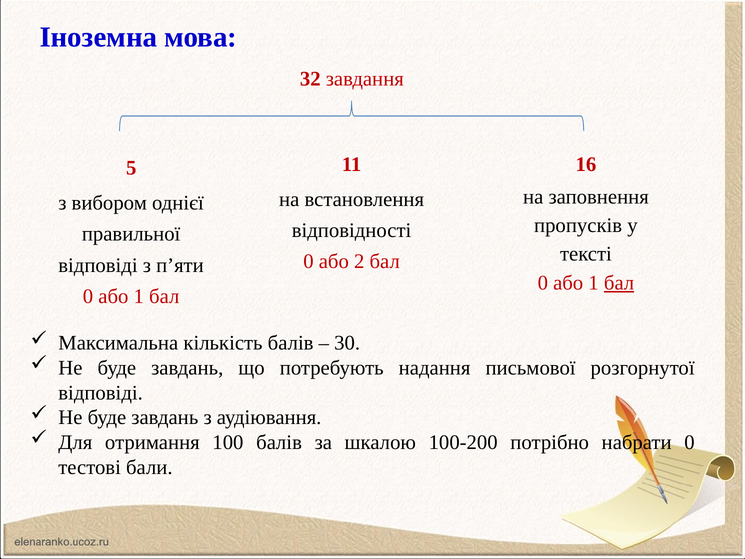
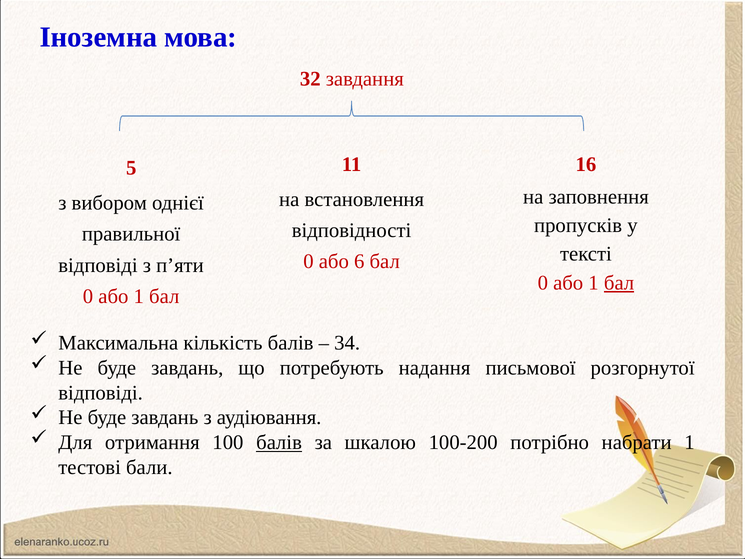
2: 2 -> 6
30: 30 -> 34
балів at (279, 442) underline: none -> present
набрати 0: 0 -> 1
